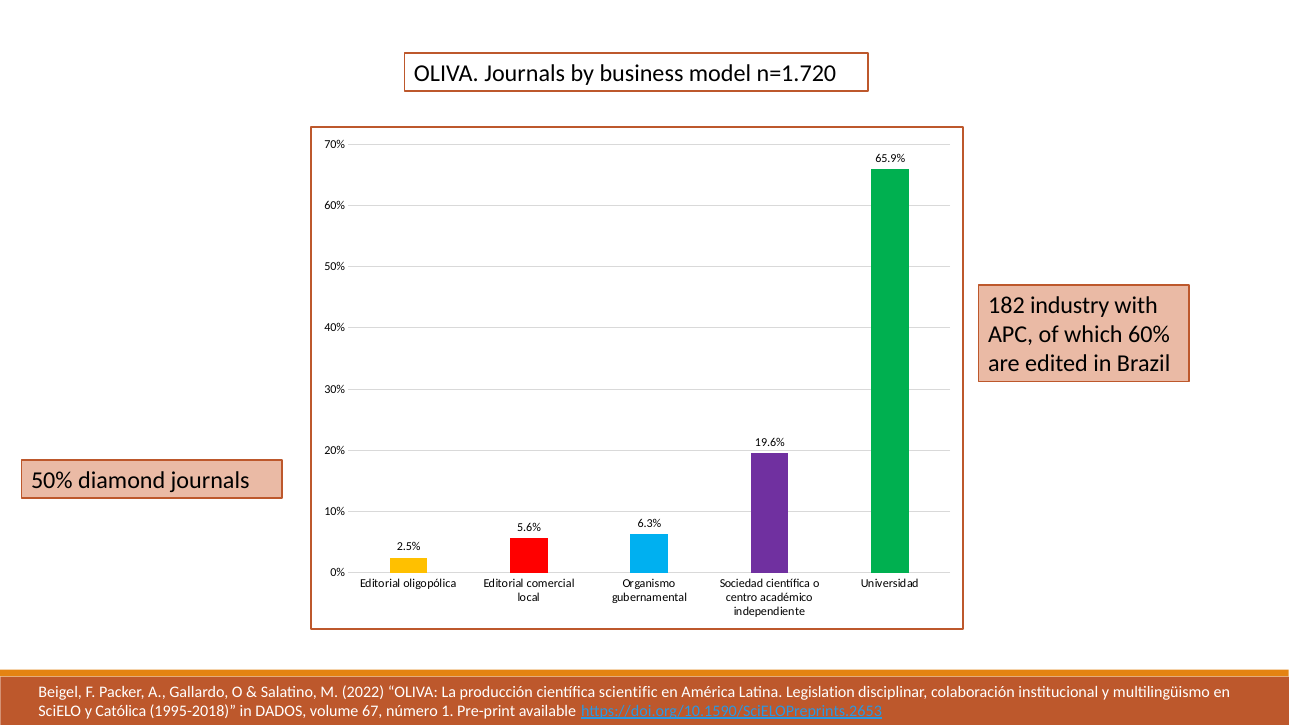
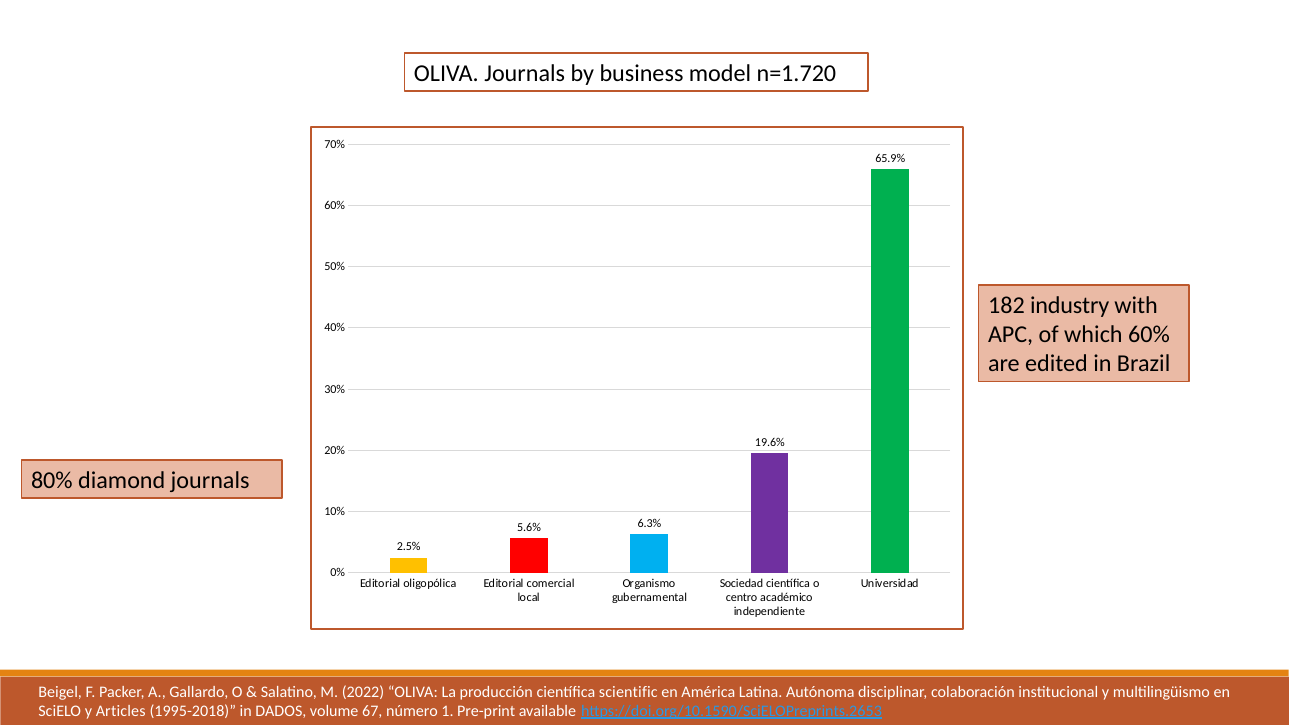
50% at (52, 481): 50% -> 80%
Legislation: Legislation -> Autónoma
Católica: Católica -> Articles
